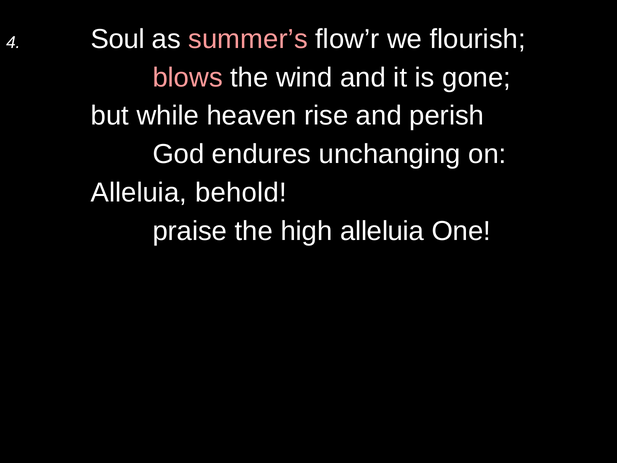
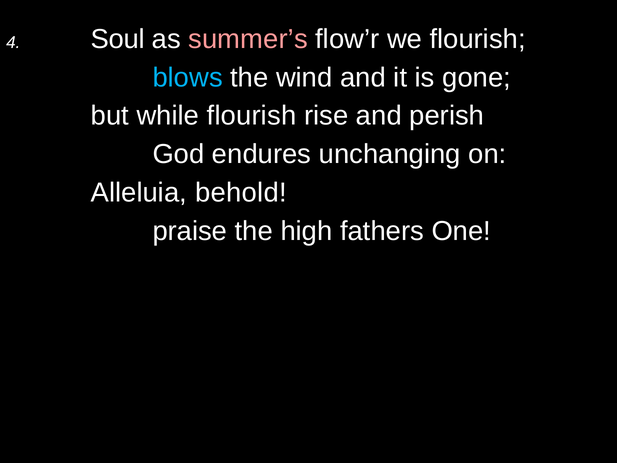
blows colour: pink -> light blue
while heaven: heaven -> flourish
high alleluia: alleluia -> fathers
